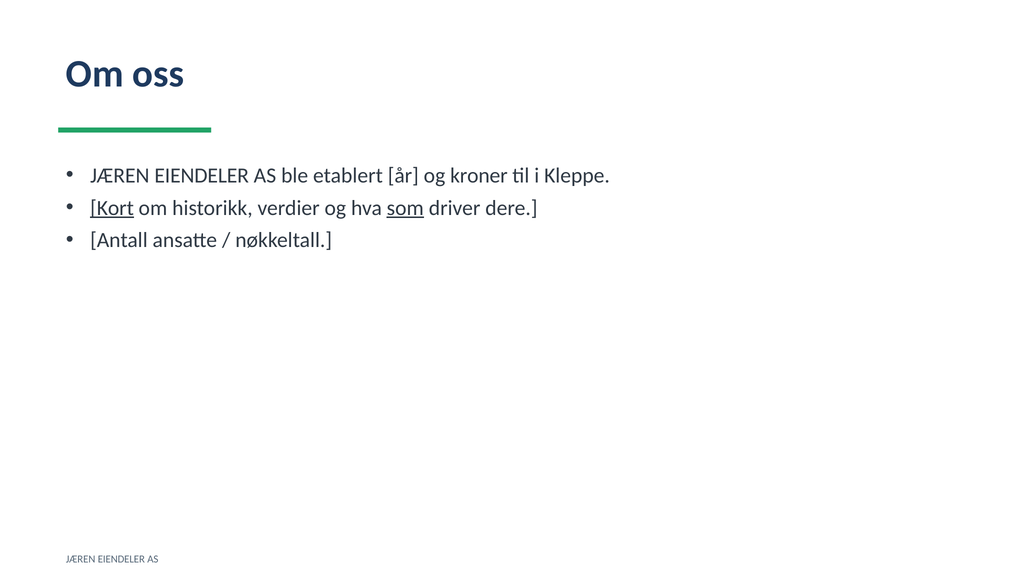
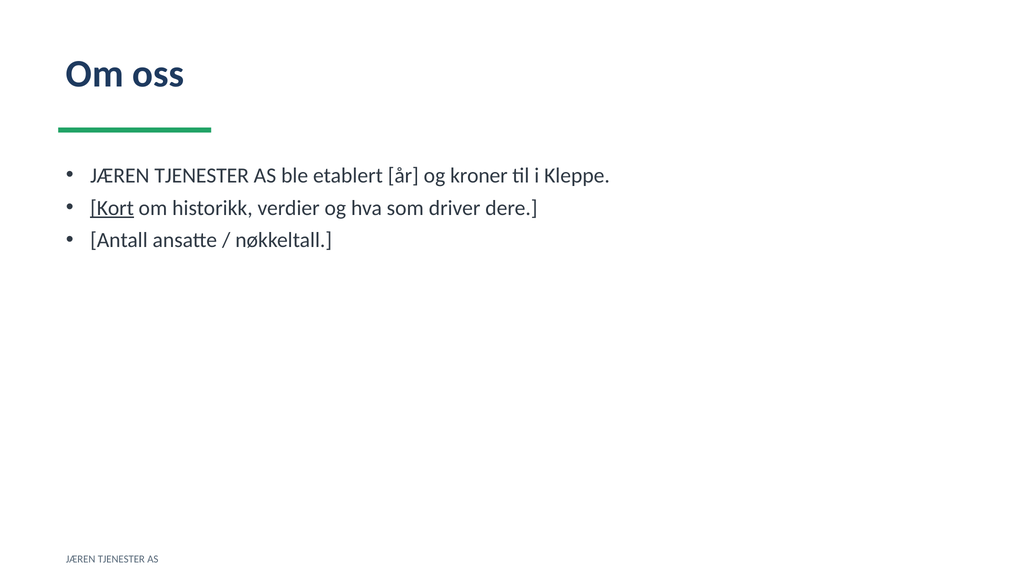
EIENDELER at (202, 175): EIENDELER -> TJENESTER
som underline: present -> none
EIENDELER at (121, 559): EIENDELER -> TJENESTER
